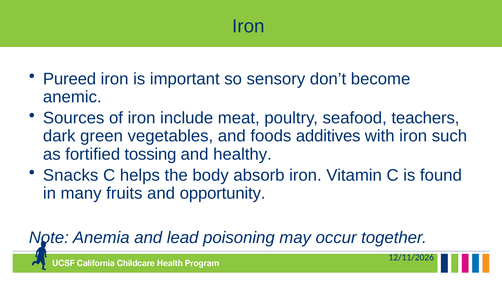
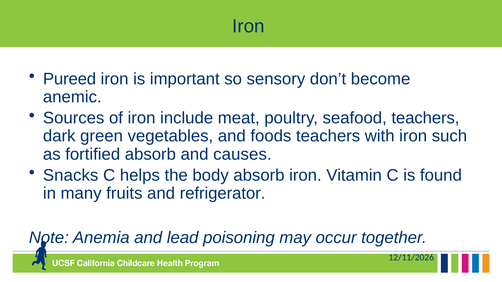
foods additives: additives -> teachers
fortified tossing: tossing -> absorb
healthy: healthy -> causes
opportunity: opportunity -> refrigerator
